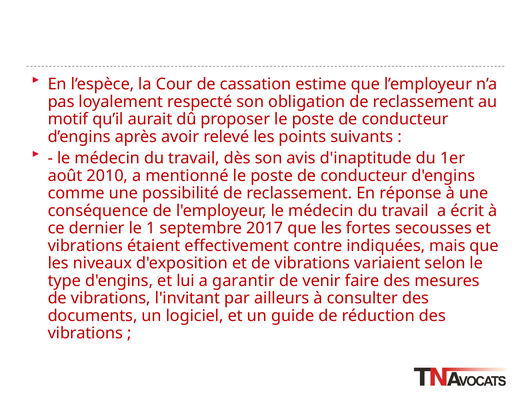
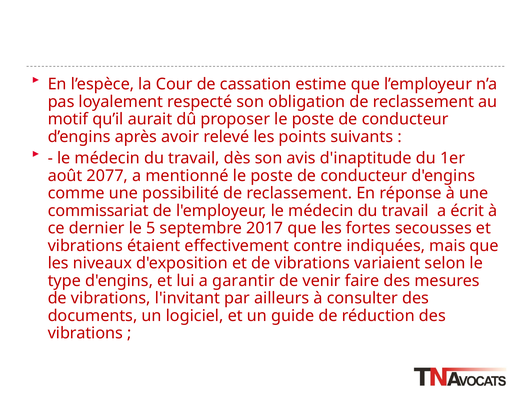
2010: 2010 -> 2077
conséquence: conséquence -> commissariat
1: 1 -> 5
